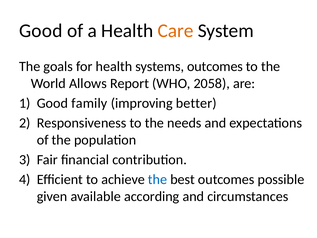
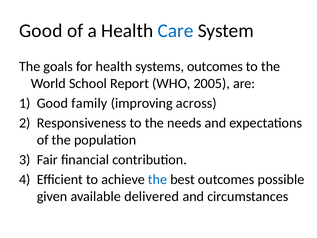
Care colour: orange -> blue
Allows: Allows -> School
2058: 2058 -> 2005
better: better -> across
according: according -> delivered
